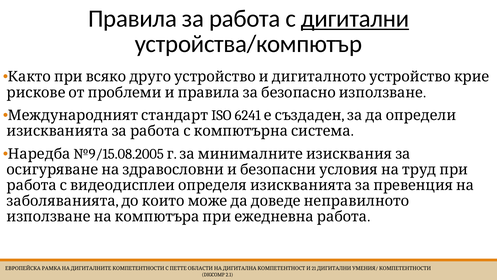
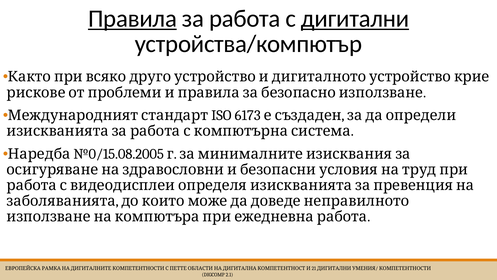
Правила underline: none -> present
6241: 6241 -> 6173
№9/15.08.2005: №9/15.08.2005 -> №0/15.08.2005
